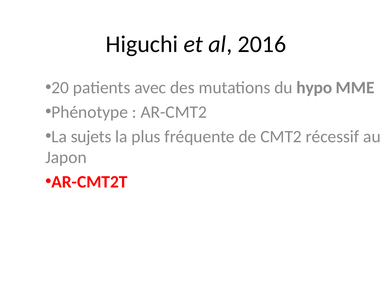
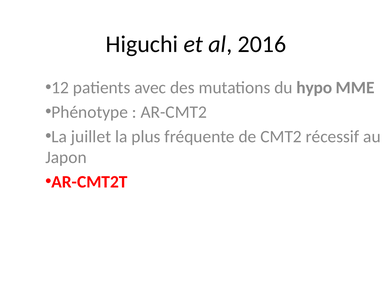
20: 20 -> 12
sujets: sujets -> juillet
